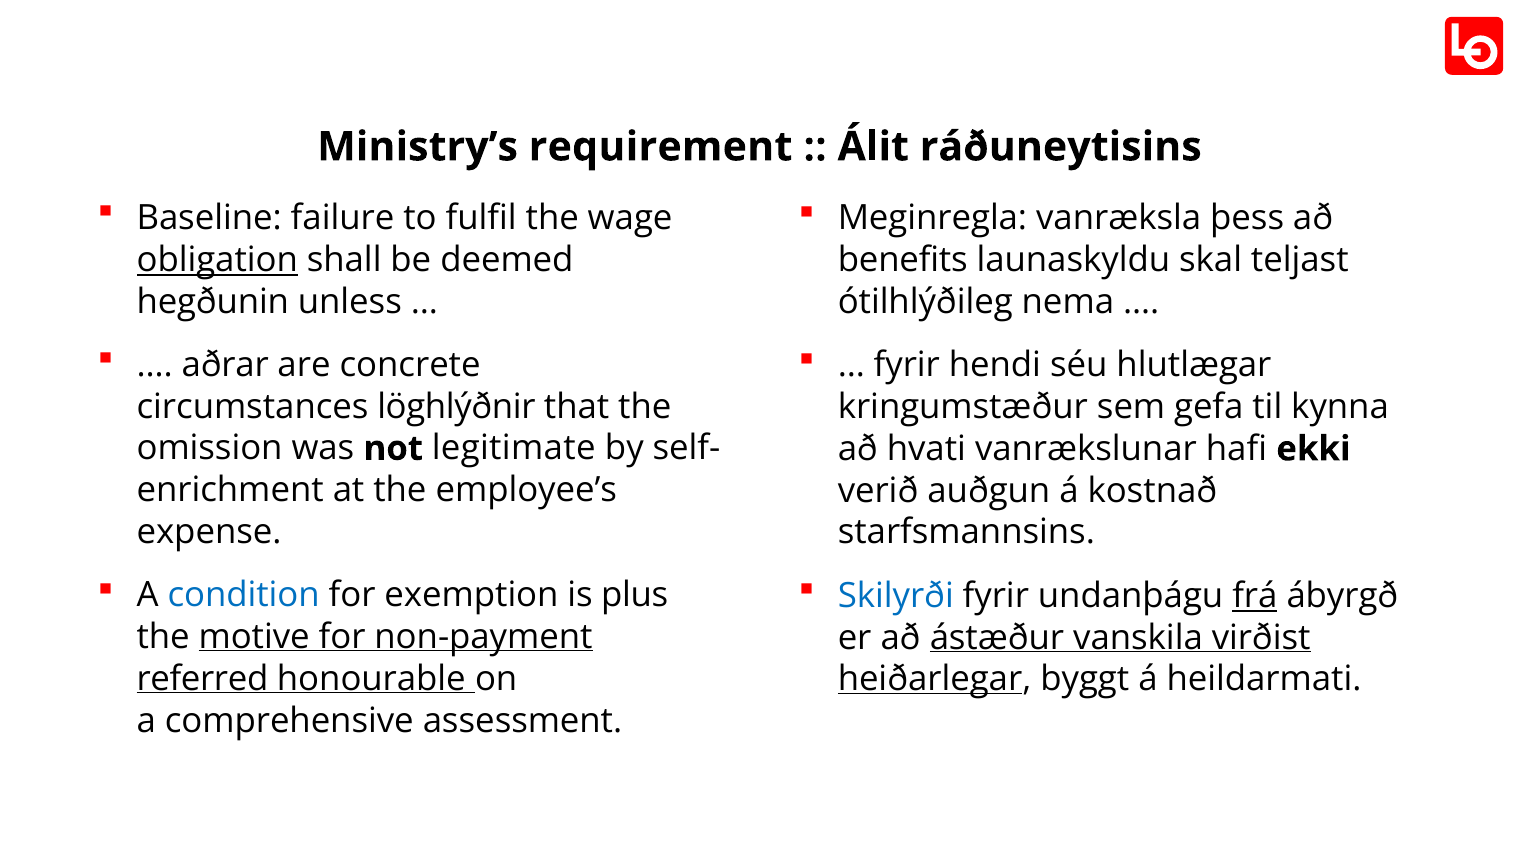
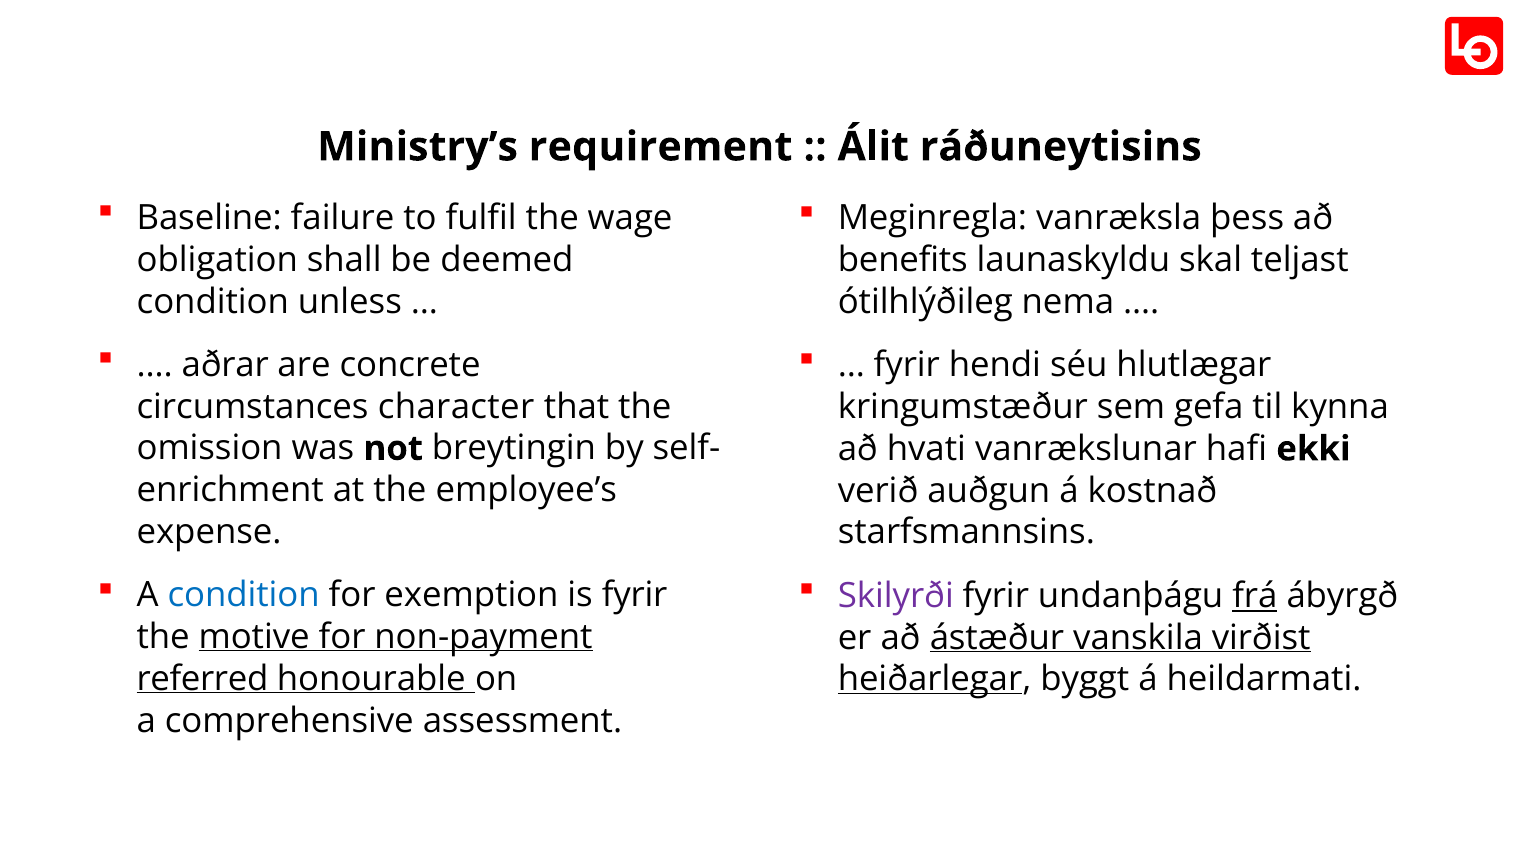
obligation underline: present -> none
hegðunin at (213, 302): hegðunin -> condition
löghlýðnir: löghlýðnir -> character
legitimate: legitimate -> breytingin
is plus: plus -> fyrir
Skilyrði colour: blue -> purple
